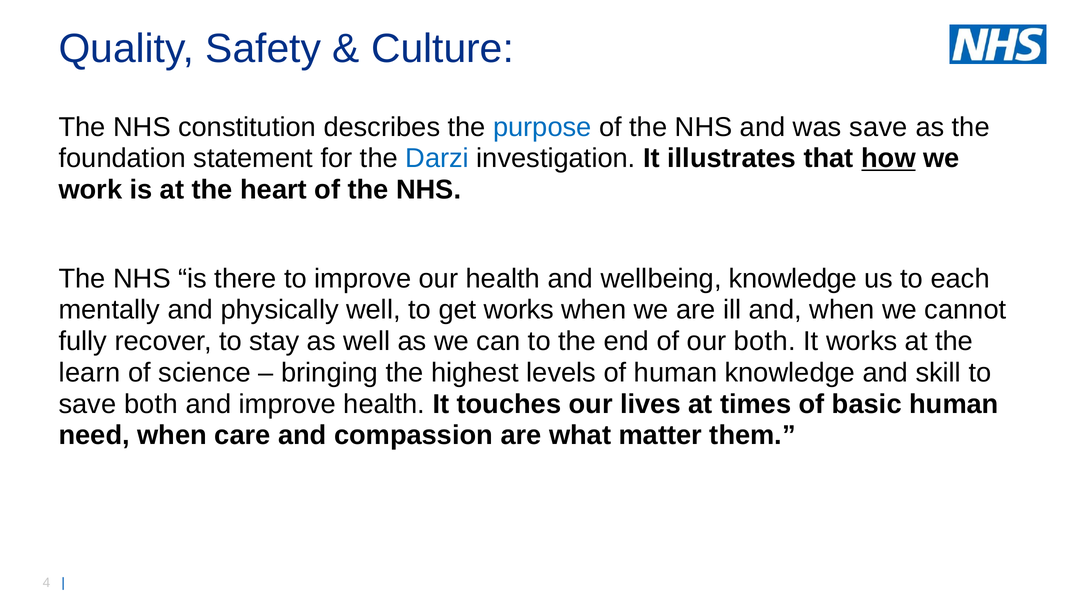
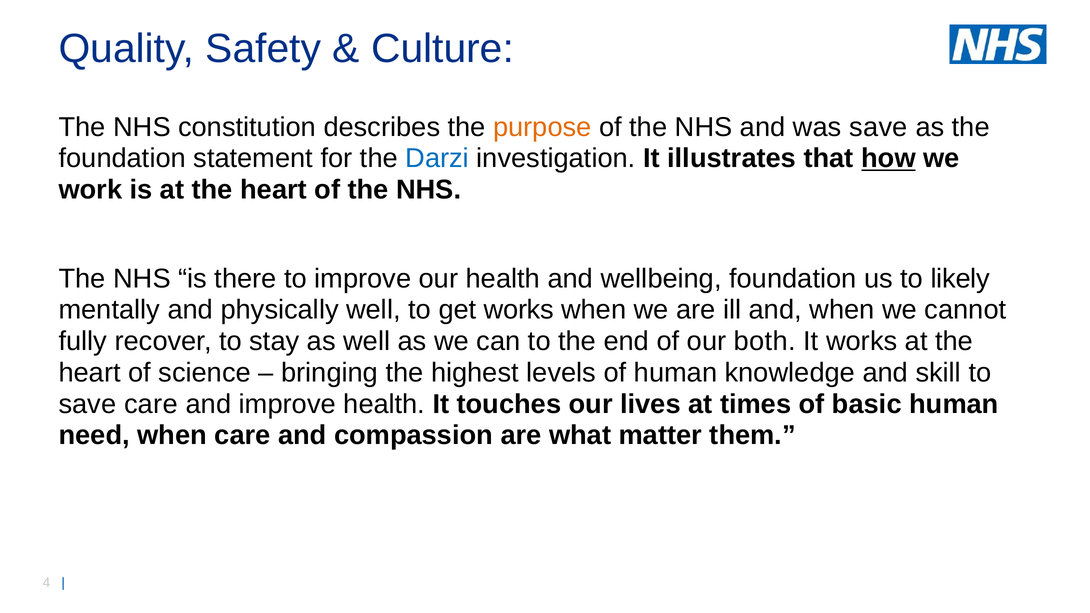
purpose colour: blue -> orange
wellbeing knowledge: knowledge -> foundation
each: each -> likely
learn at (90, 373): learn -> heart
save both: both -> care
